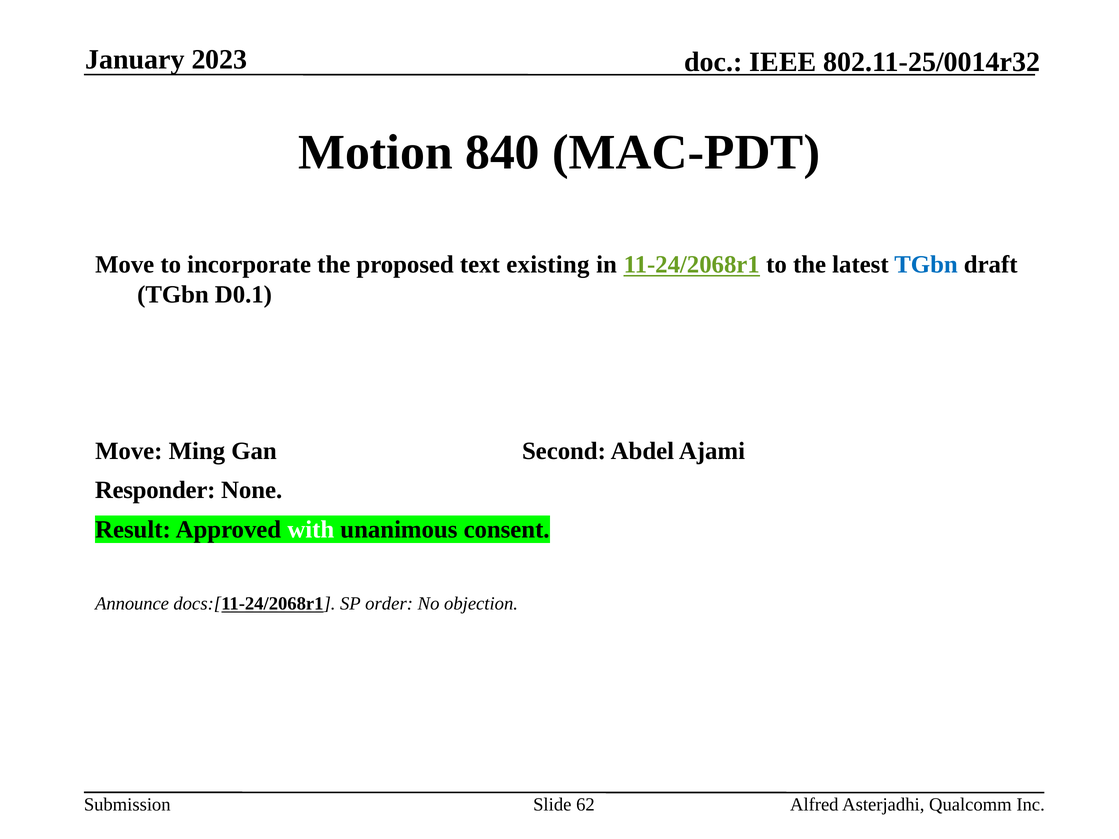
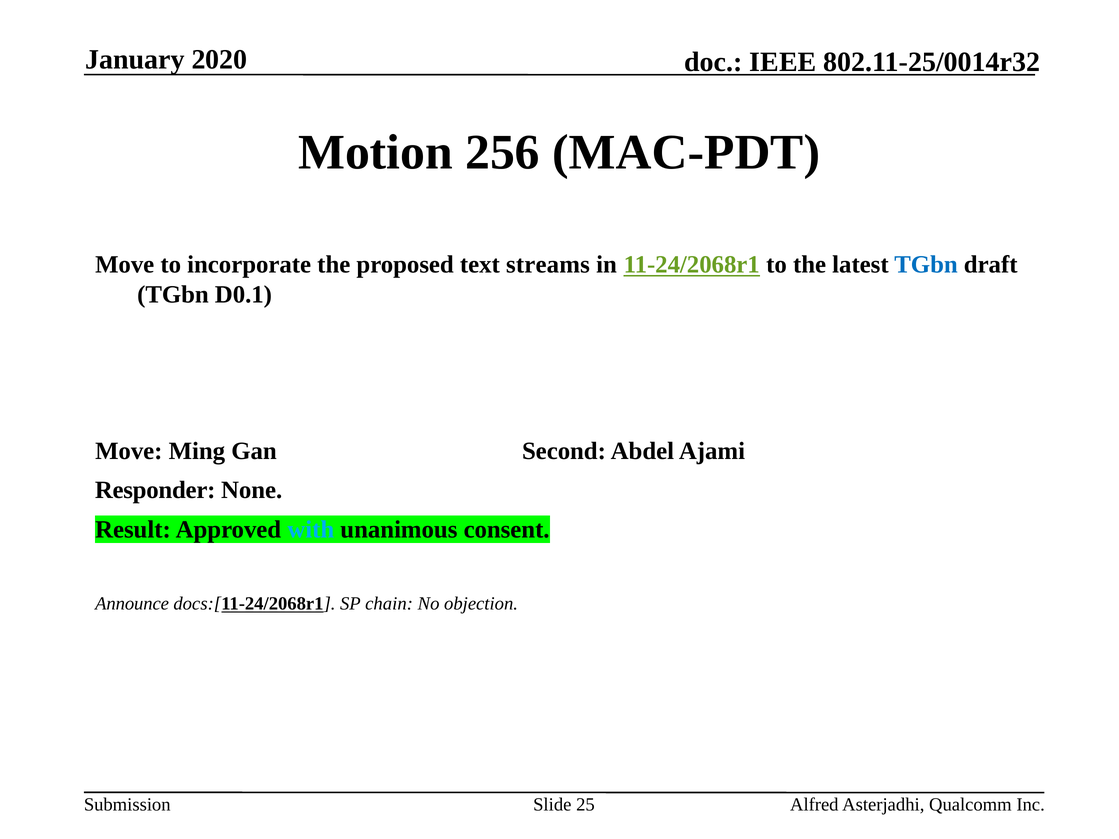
2023: 2023 -> 2020
840: 840 -> 256
existing: existing -> streams
with colour: white -> light blue
order: order -> chain
62: 62 -> 25
